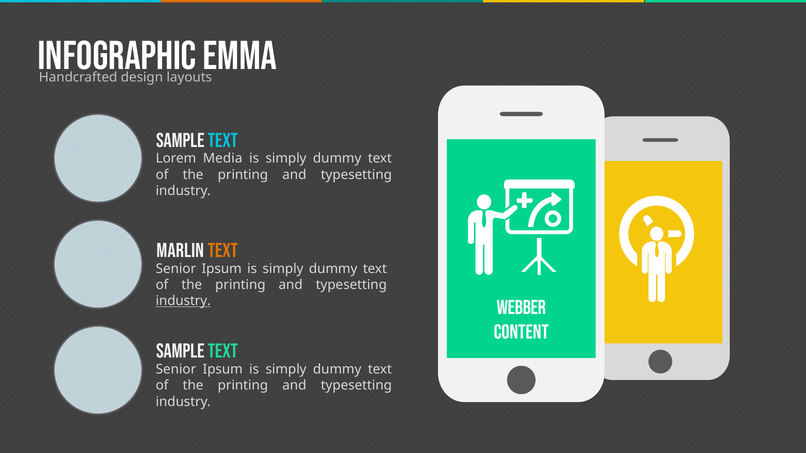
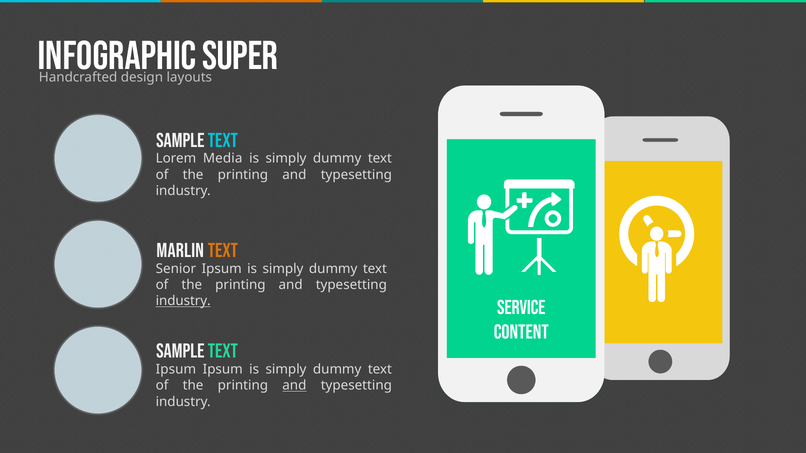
EMMA: EMMA -> SUPER
WEBBER: WEBBER -> SERVICE
Senior at (176, 370): Senior -> Ipsum
and at (294, 386) underline: none -> present
